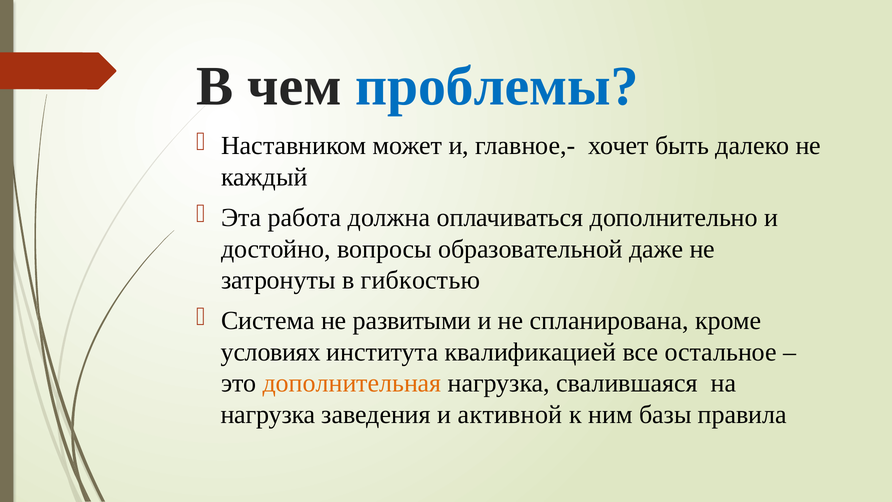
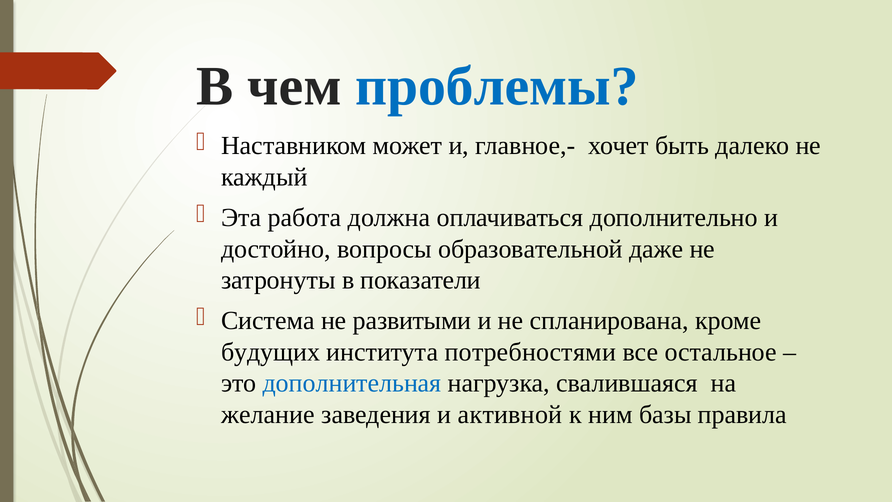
гибкостью: гибкостью -> показатели
условиях: условиях -> будущих
квалификацией: квалификацией -> потребностями
дополнительная colour: orange -> blue
нагрузка at (268, 414): нагрузка -> желание
